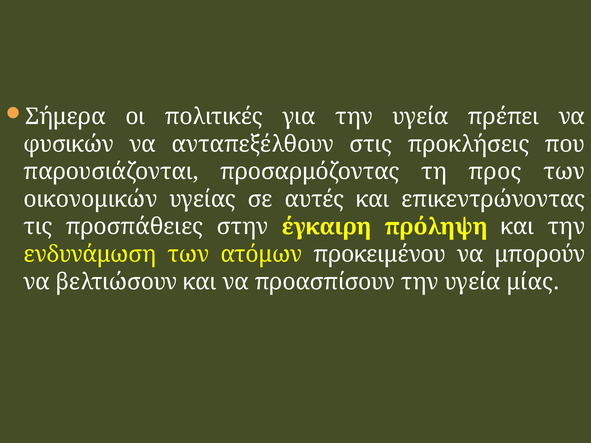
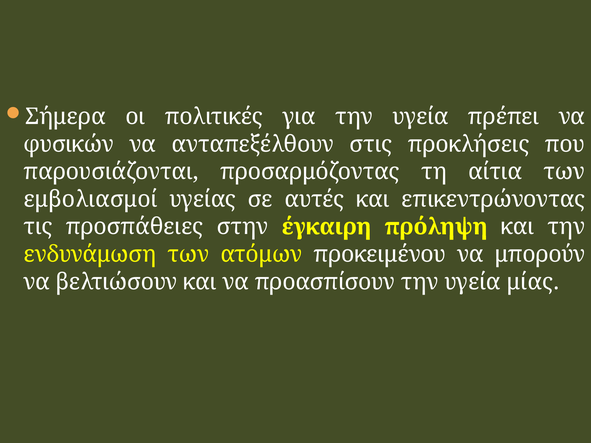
προς: προς -> αίτια
οικονομικών: οικονομικών -> εμβολιασμοί
